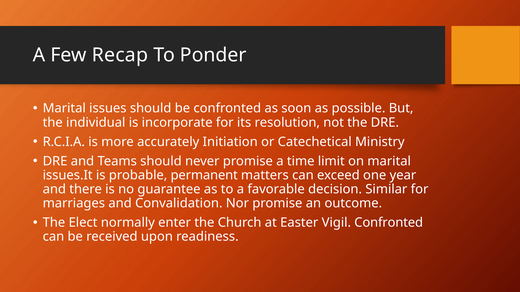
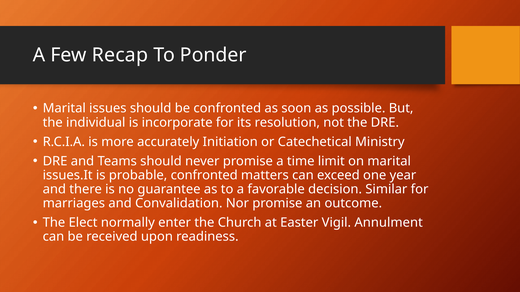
probable permanent: permanent -> confronted
Vigil Confronted: Confronted -> Annulment
